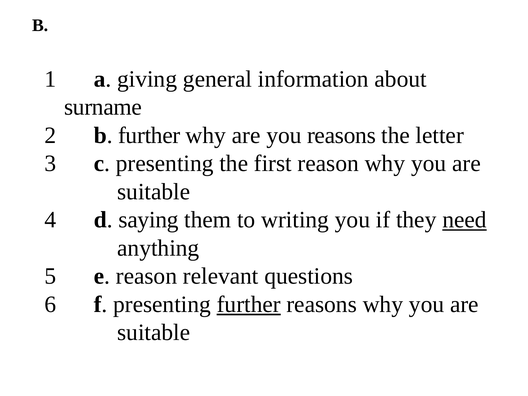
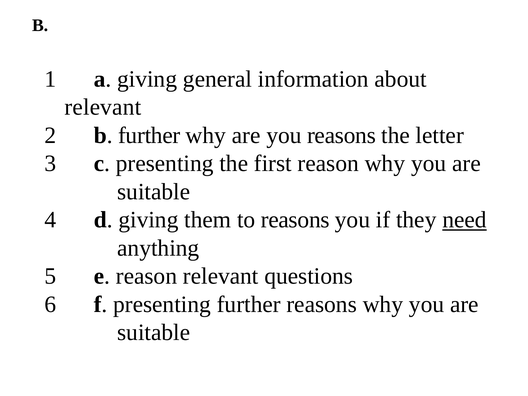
surname at (103, 107): surname -> relevant
d saying: saying -> giving
to writing: writing -> reasons
further at (249, 304) underline: present -> none
